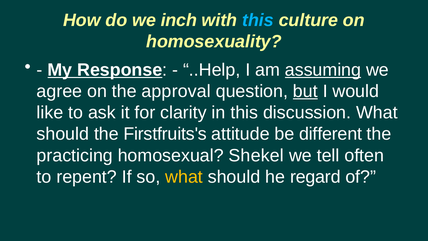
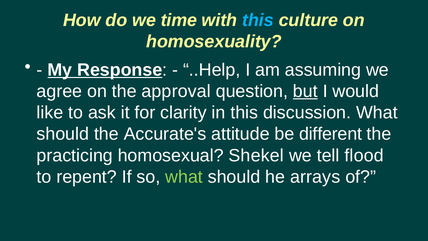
inch: inch -> time
assuming underline: present -> none
Firstfruits's: Firstfruits's -> Accurate's
often: often -> flood
what at (184, 177) colour: yellow -> light green
regard: regard -> arrays
